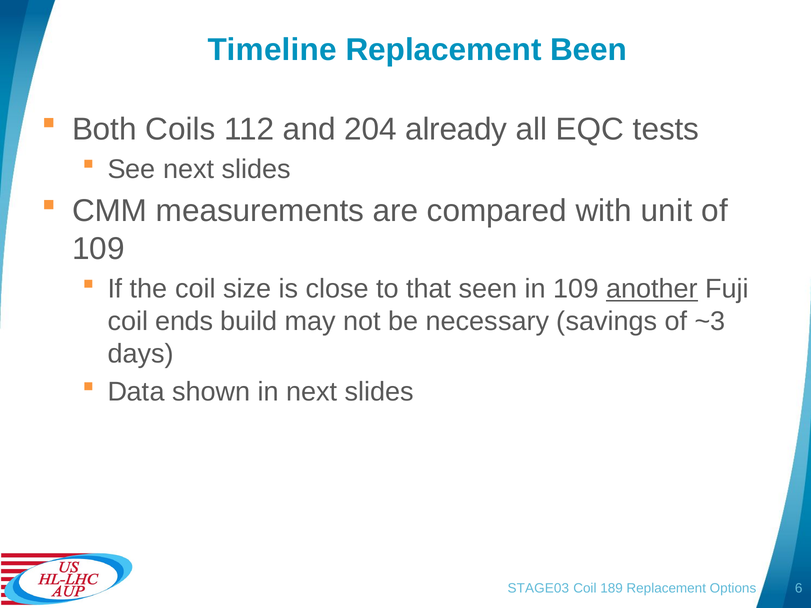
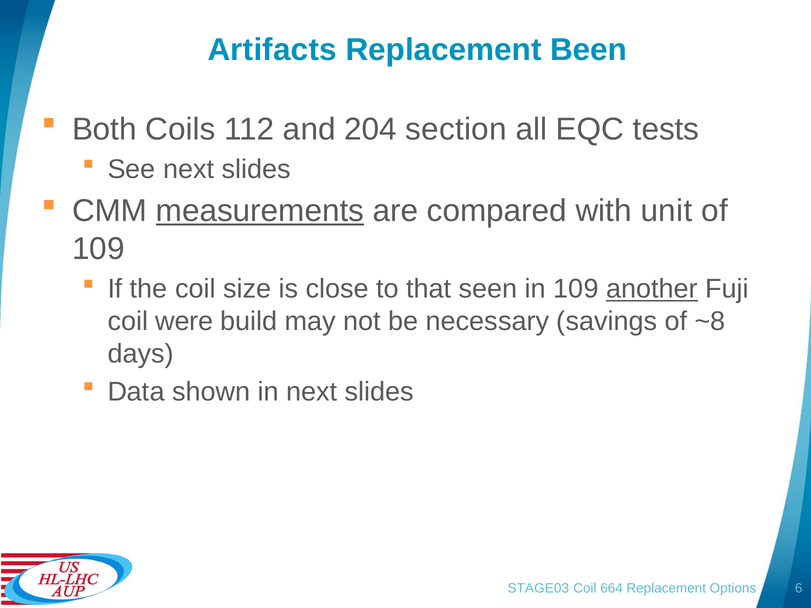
Timeline: Timeline -> Artifacts
already: already -> section
measurements underline: none -> present
ends: ends -> were
~3: ~3 -> ~8
189: 189 -> 664
